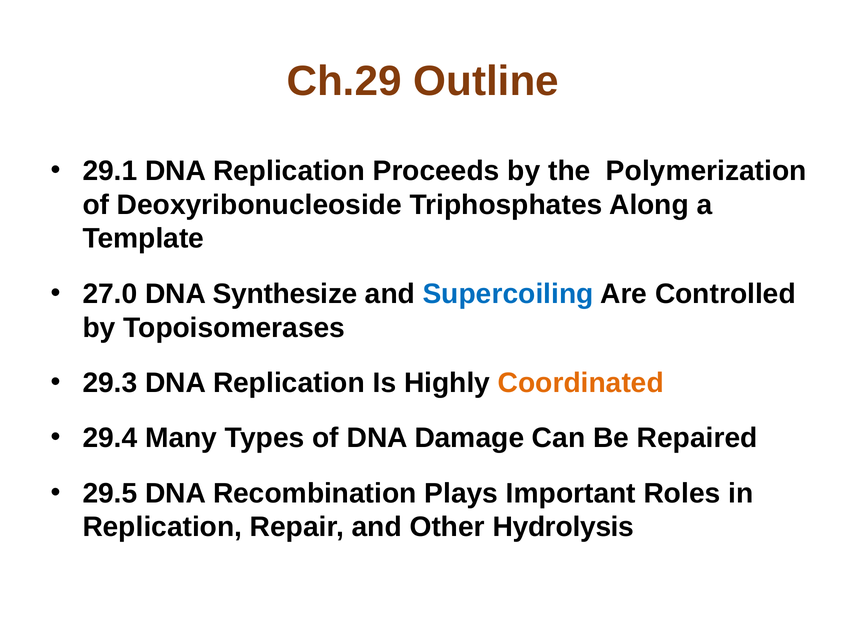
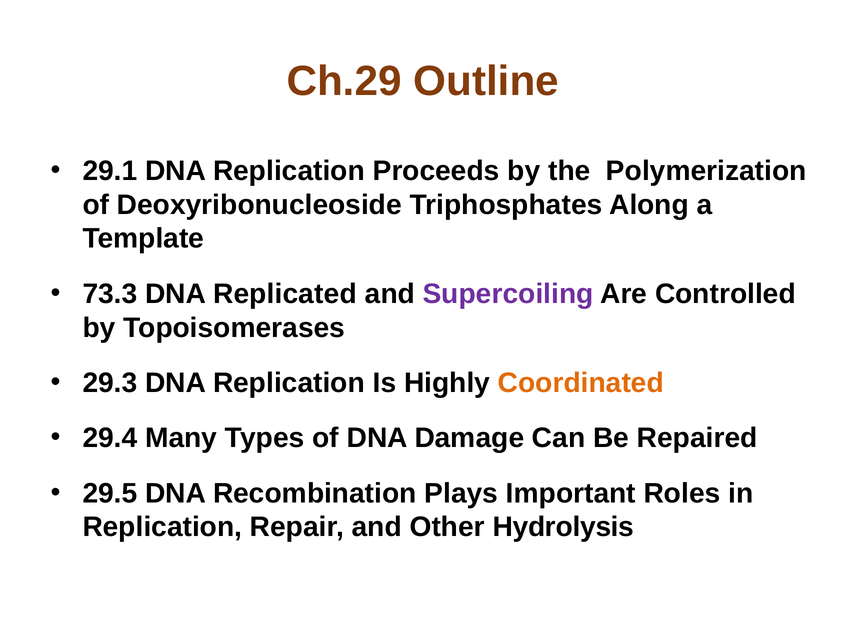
27.0: 27.0 -> 73.3
Synthesize: Synthesize -> Replicated
Supercoiling colour: blue -> purple
